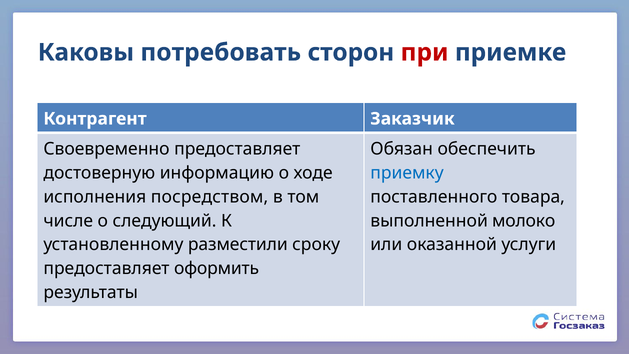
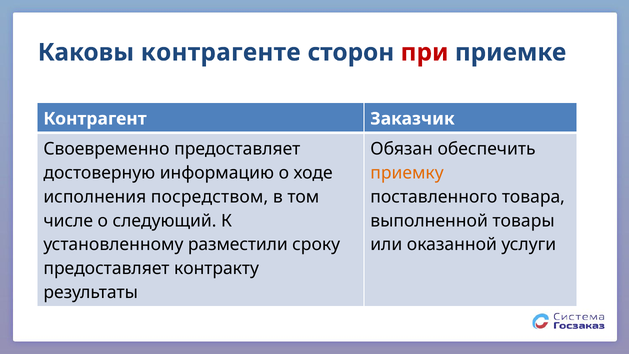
потребовать: потребовать -> контрагенте
приемку colour: blue -> orange
молоко: молоко -> товары
оформить: оформить -> контракту
